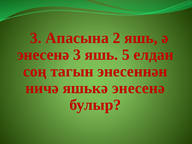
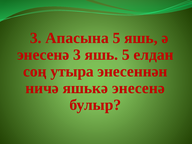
Апасына 2: 2 -> 5
тагын: тагын -> утыра
